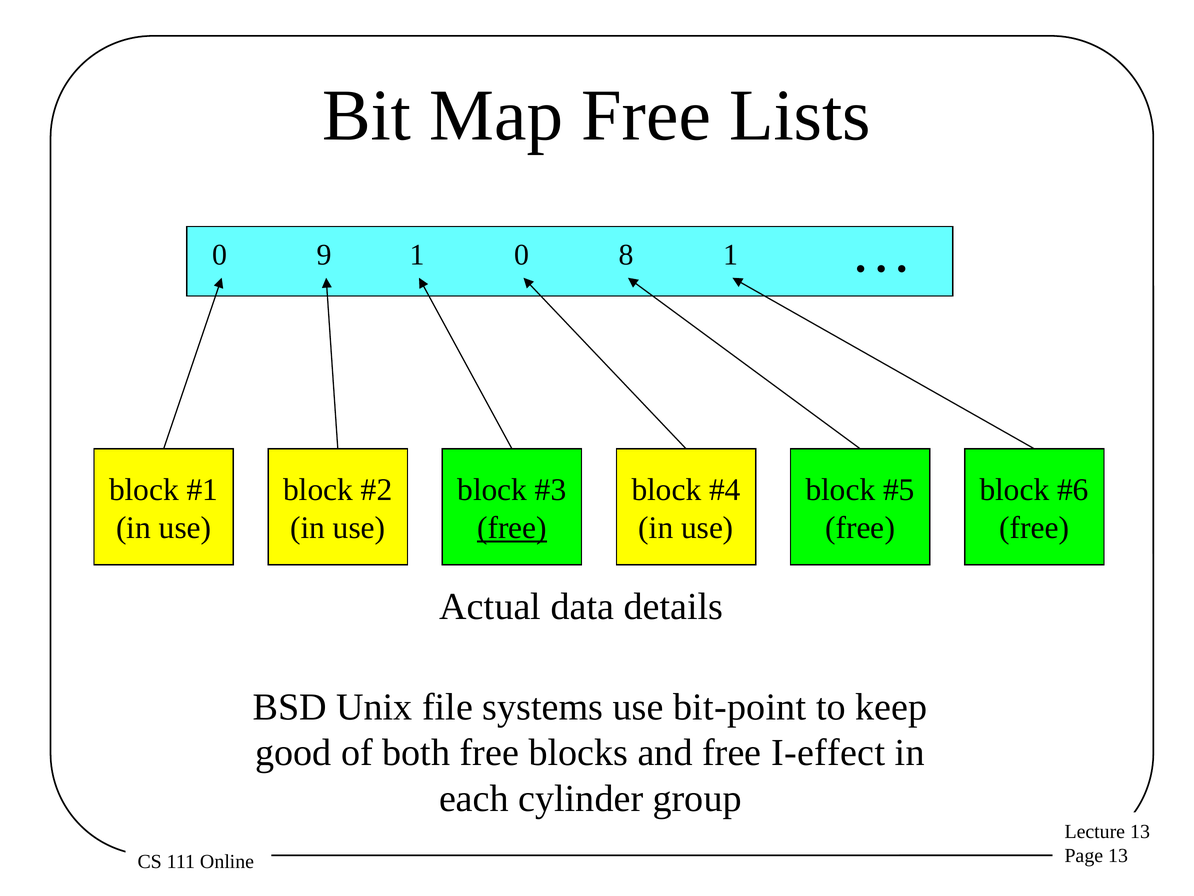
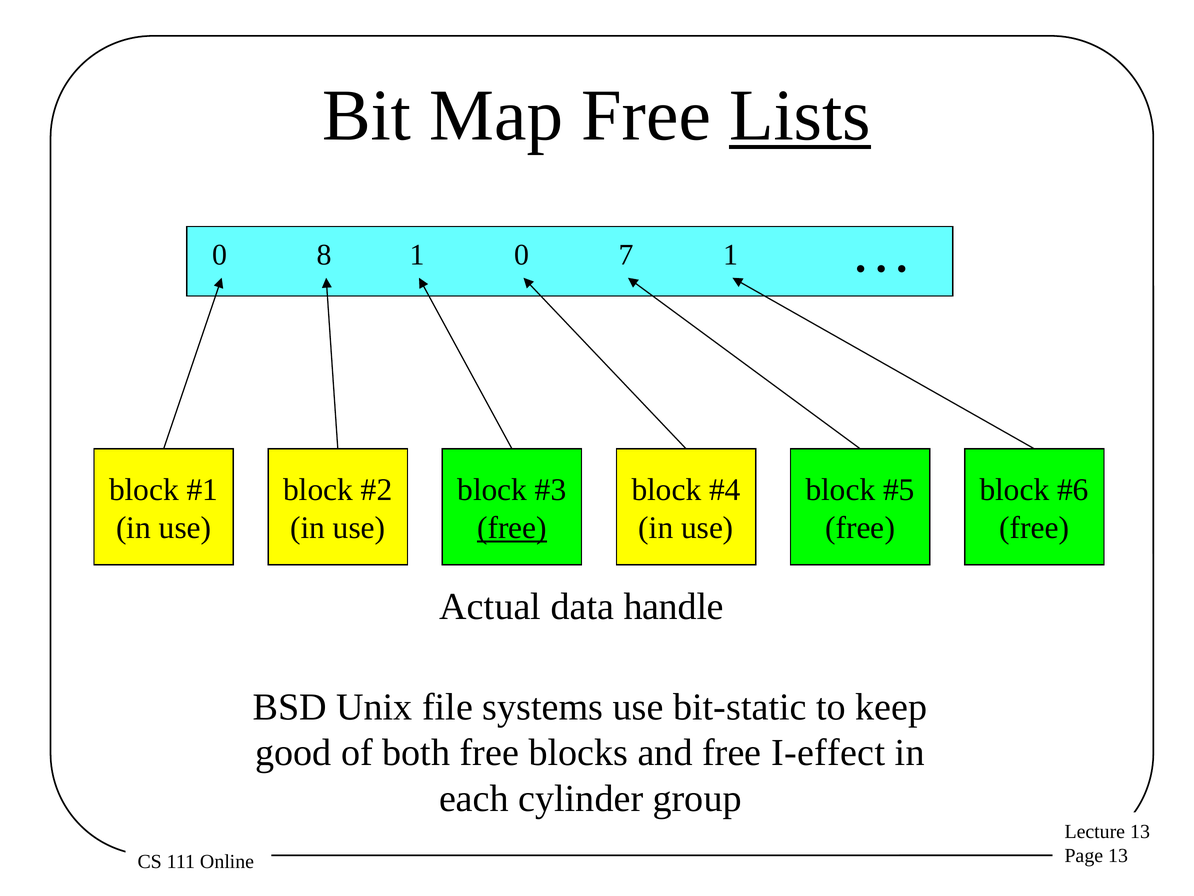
Lists underline: none -> present
9: 9 -> 8
8: 8 -> 7
details: details -> handle
bit-point: bit-point -> bit-static
